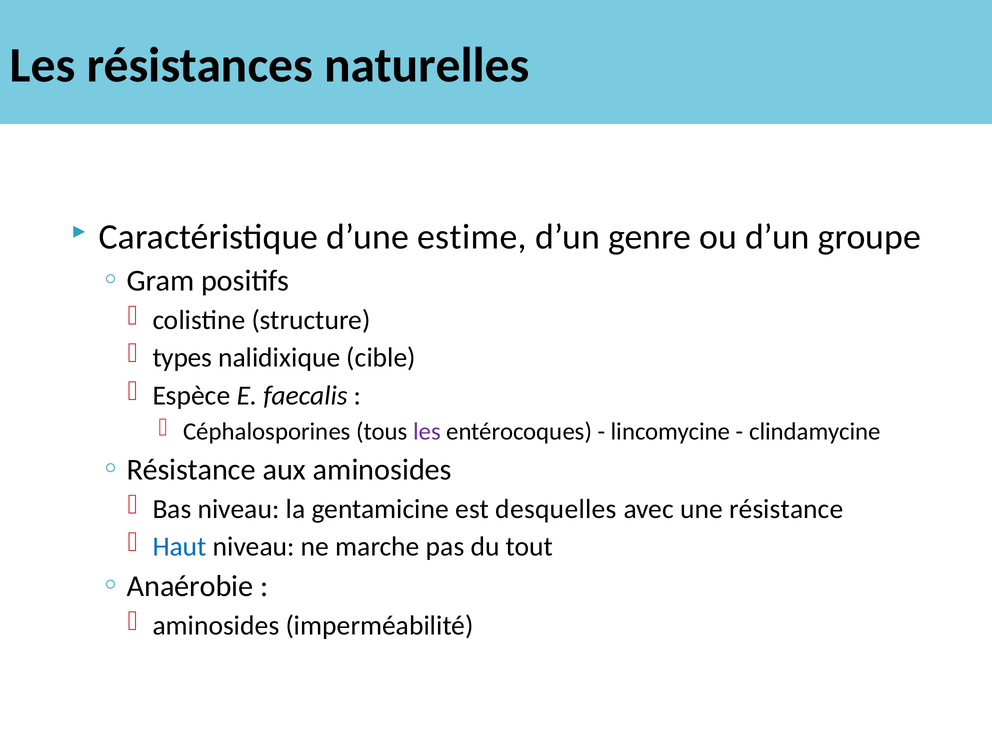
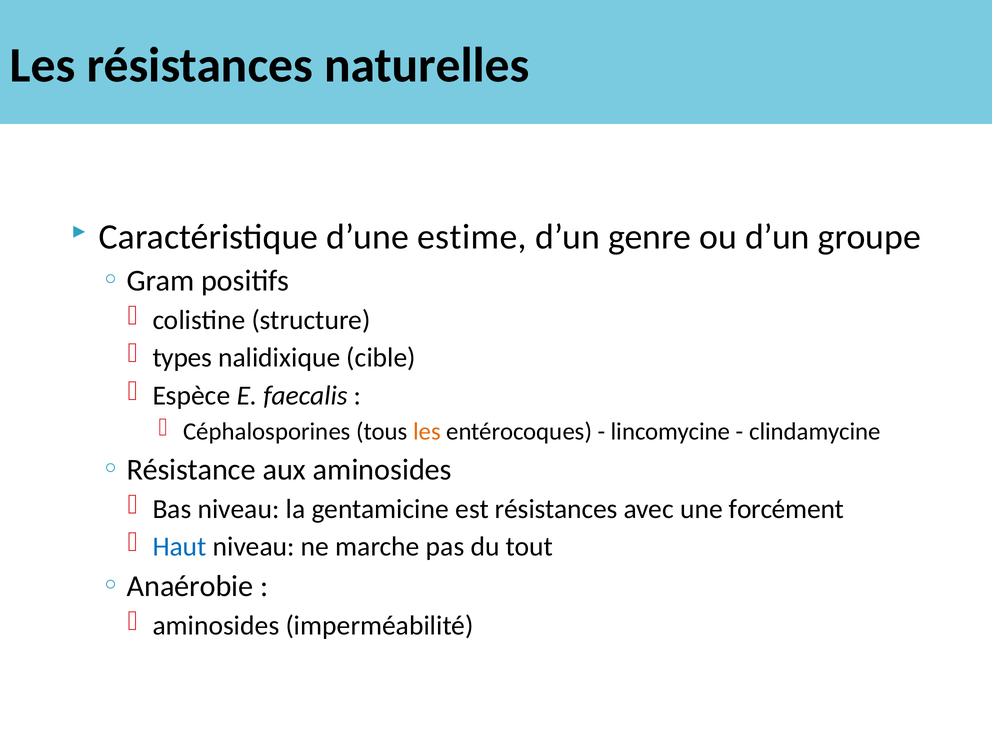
les at (427, 432) colour: purple -> orange
est desquelles: desquelles -> résistances
résistance: résistance -> forcément
